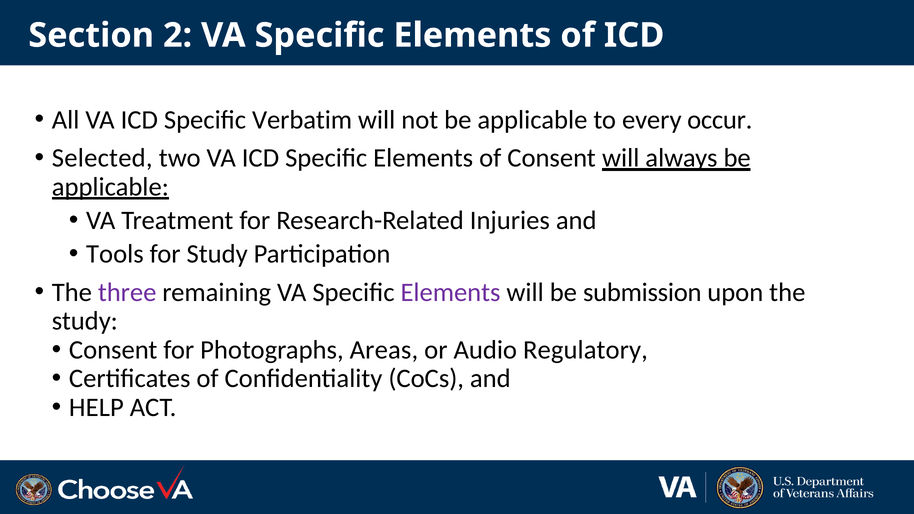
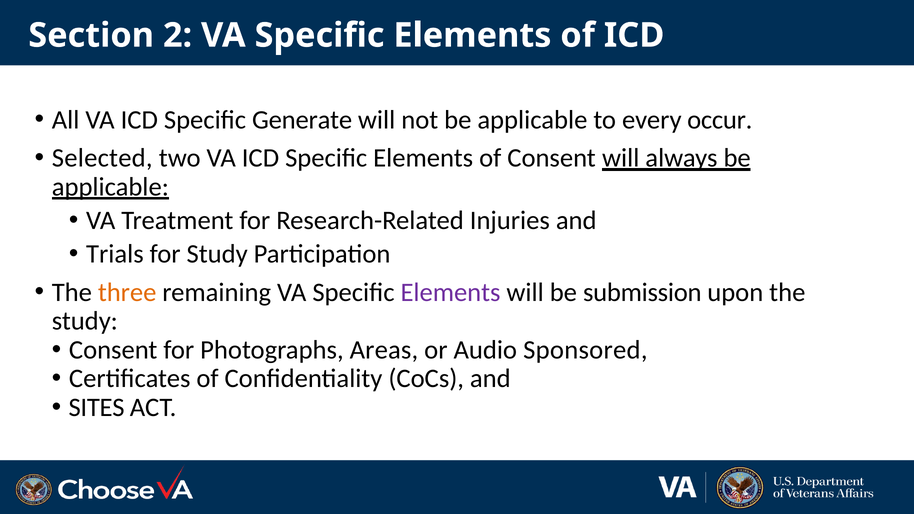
Verbatim: Verbatim -> Generate
Tools: Tools -> Trials
three colour: purple -> orange
Regulatory: Regulatory -> Sponsored
HELP: HELP -> SITES
